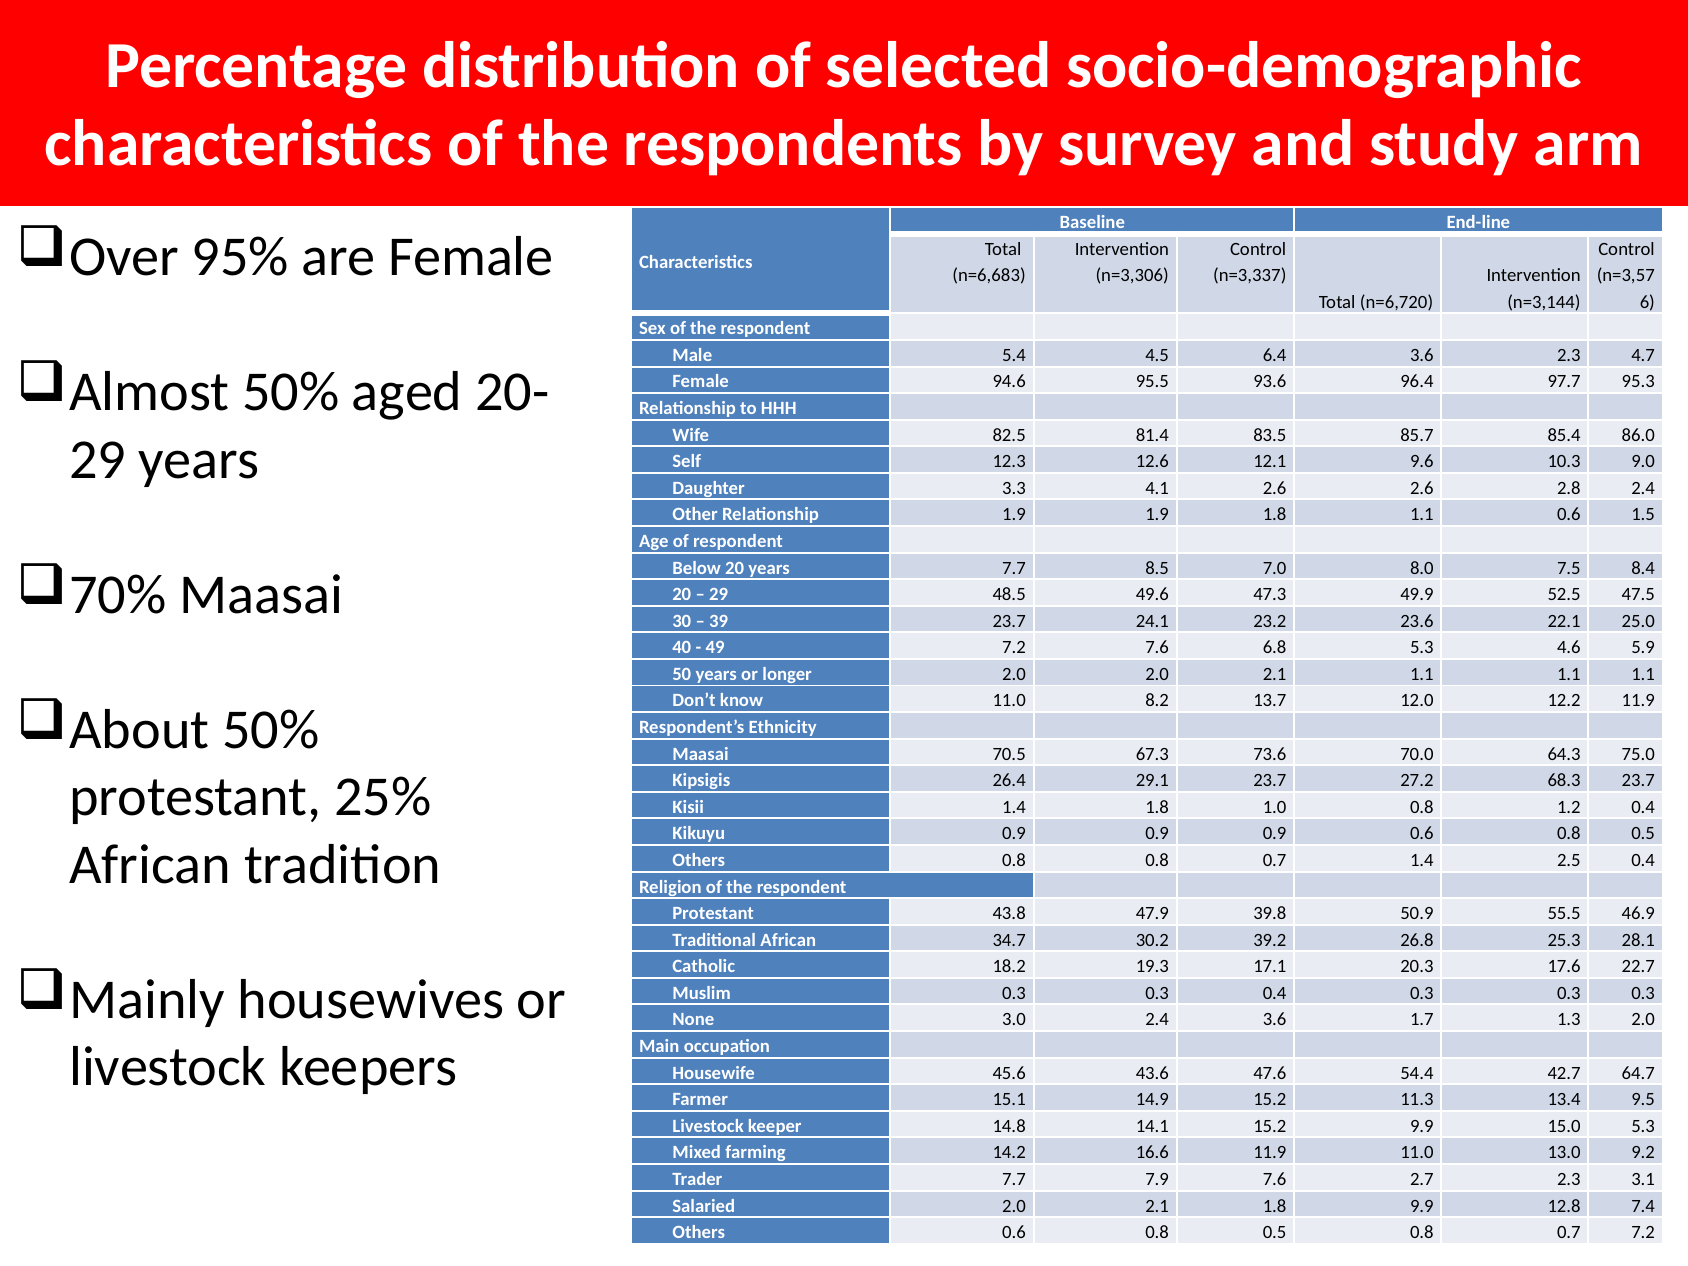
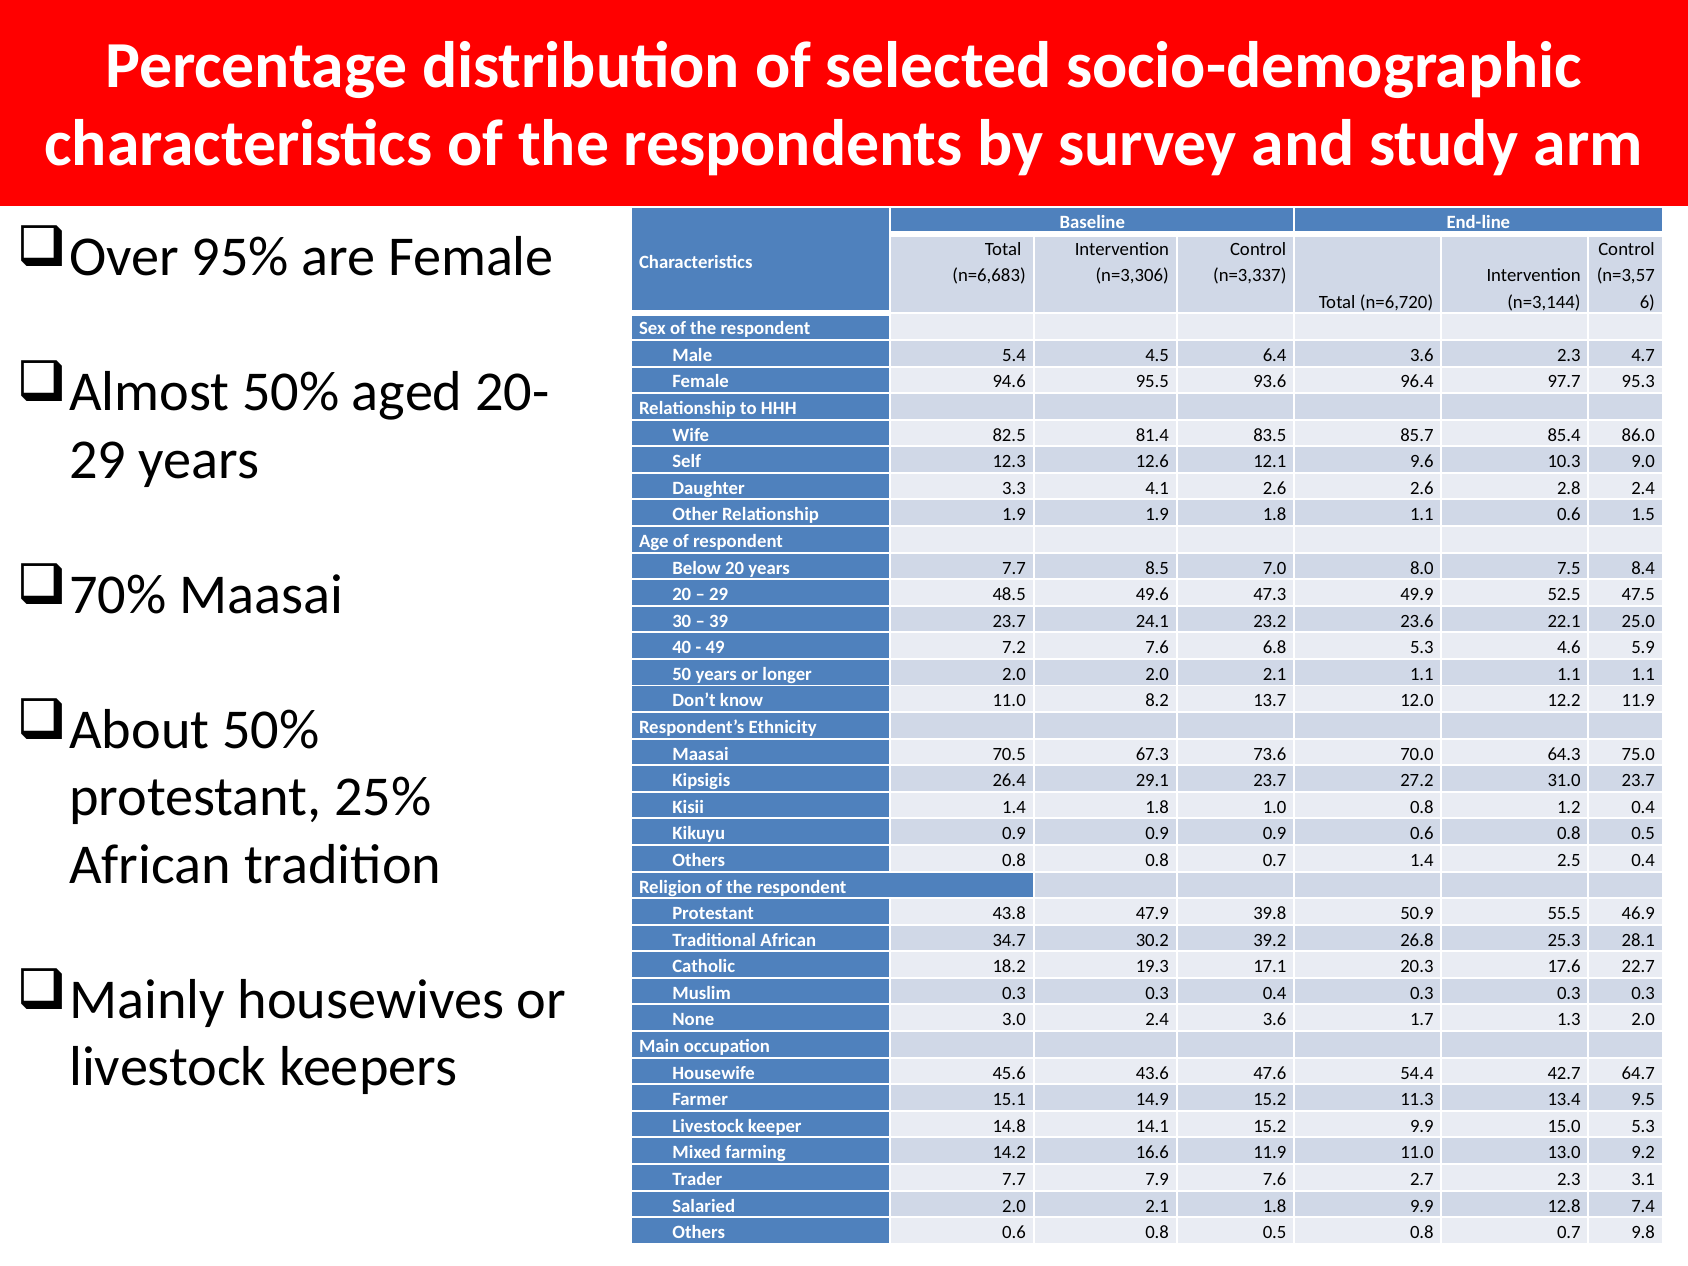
68.3: 68.3 -> 31.0
0.7 7.2: 7.2 -> 9.8
